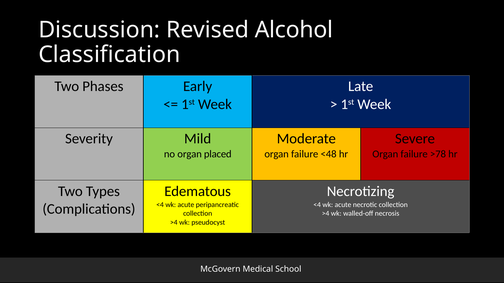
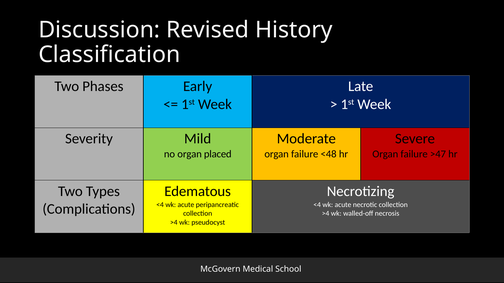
Alcohol: Alcohol -> History
>78: >78 -> >47
